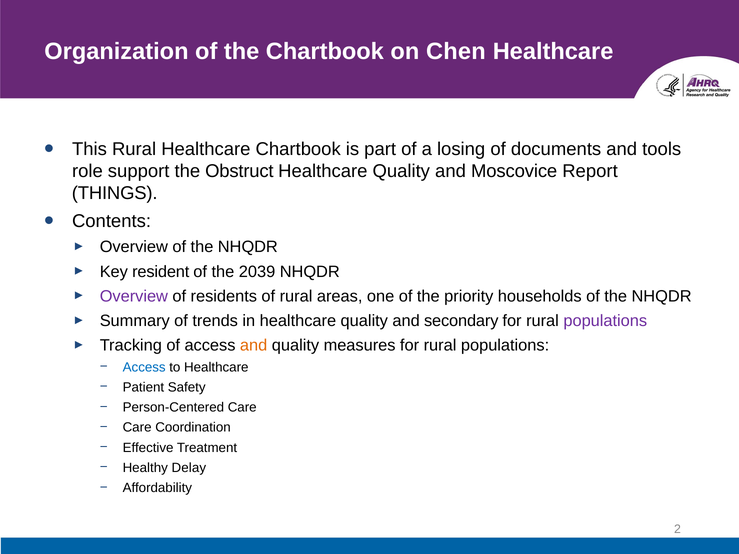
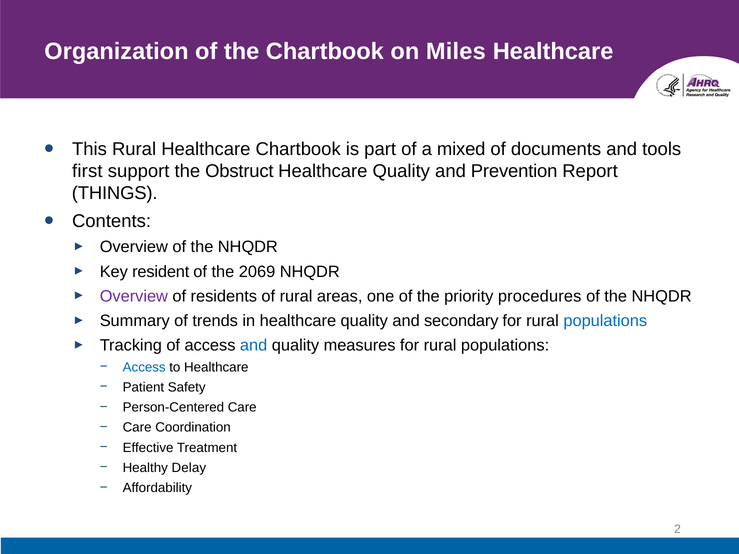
Chen: Chen -> Miles
losing: losing -> mixed
role: role -> first
Moscovice: Moscovice -> Prevention
2039: 2039 -> 2069
households: households -> procedures
populations at (605, 321) colour: purple -> blue
and at (254, 346) colour: orange -> blue
